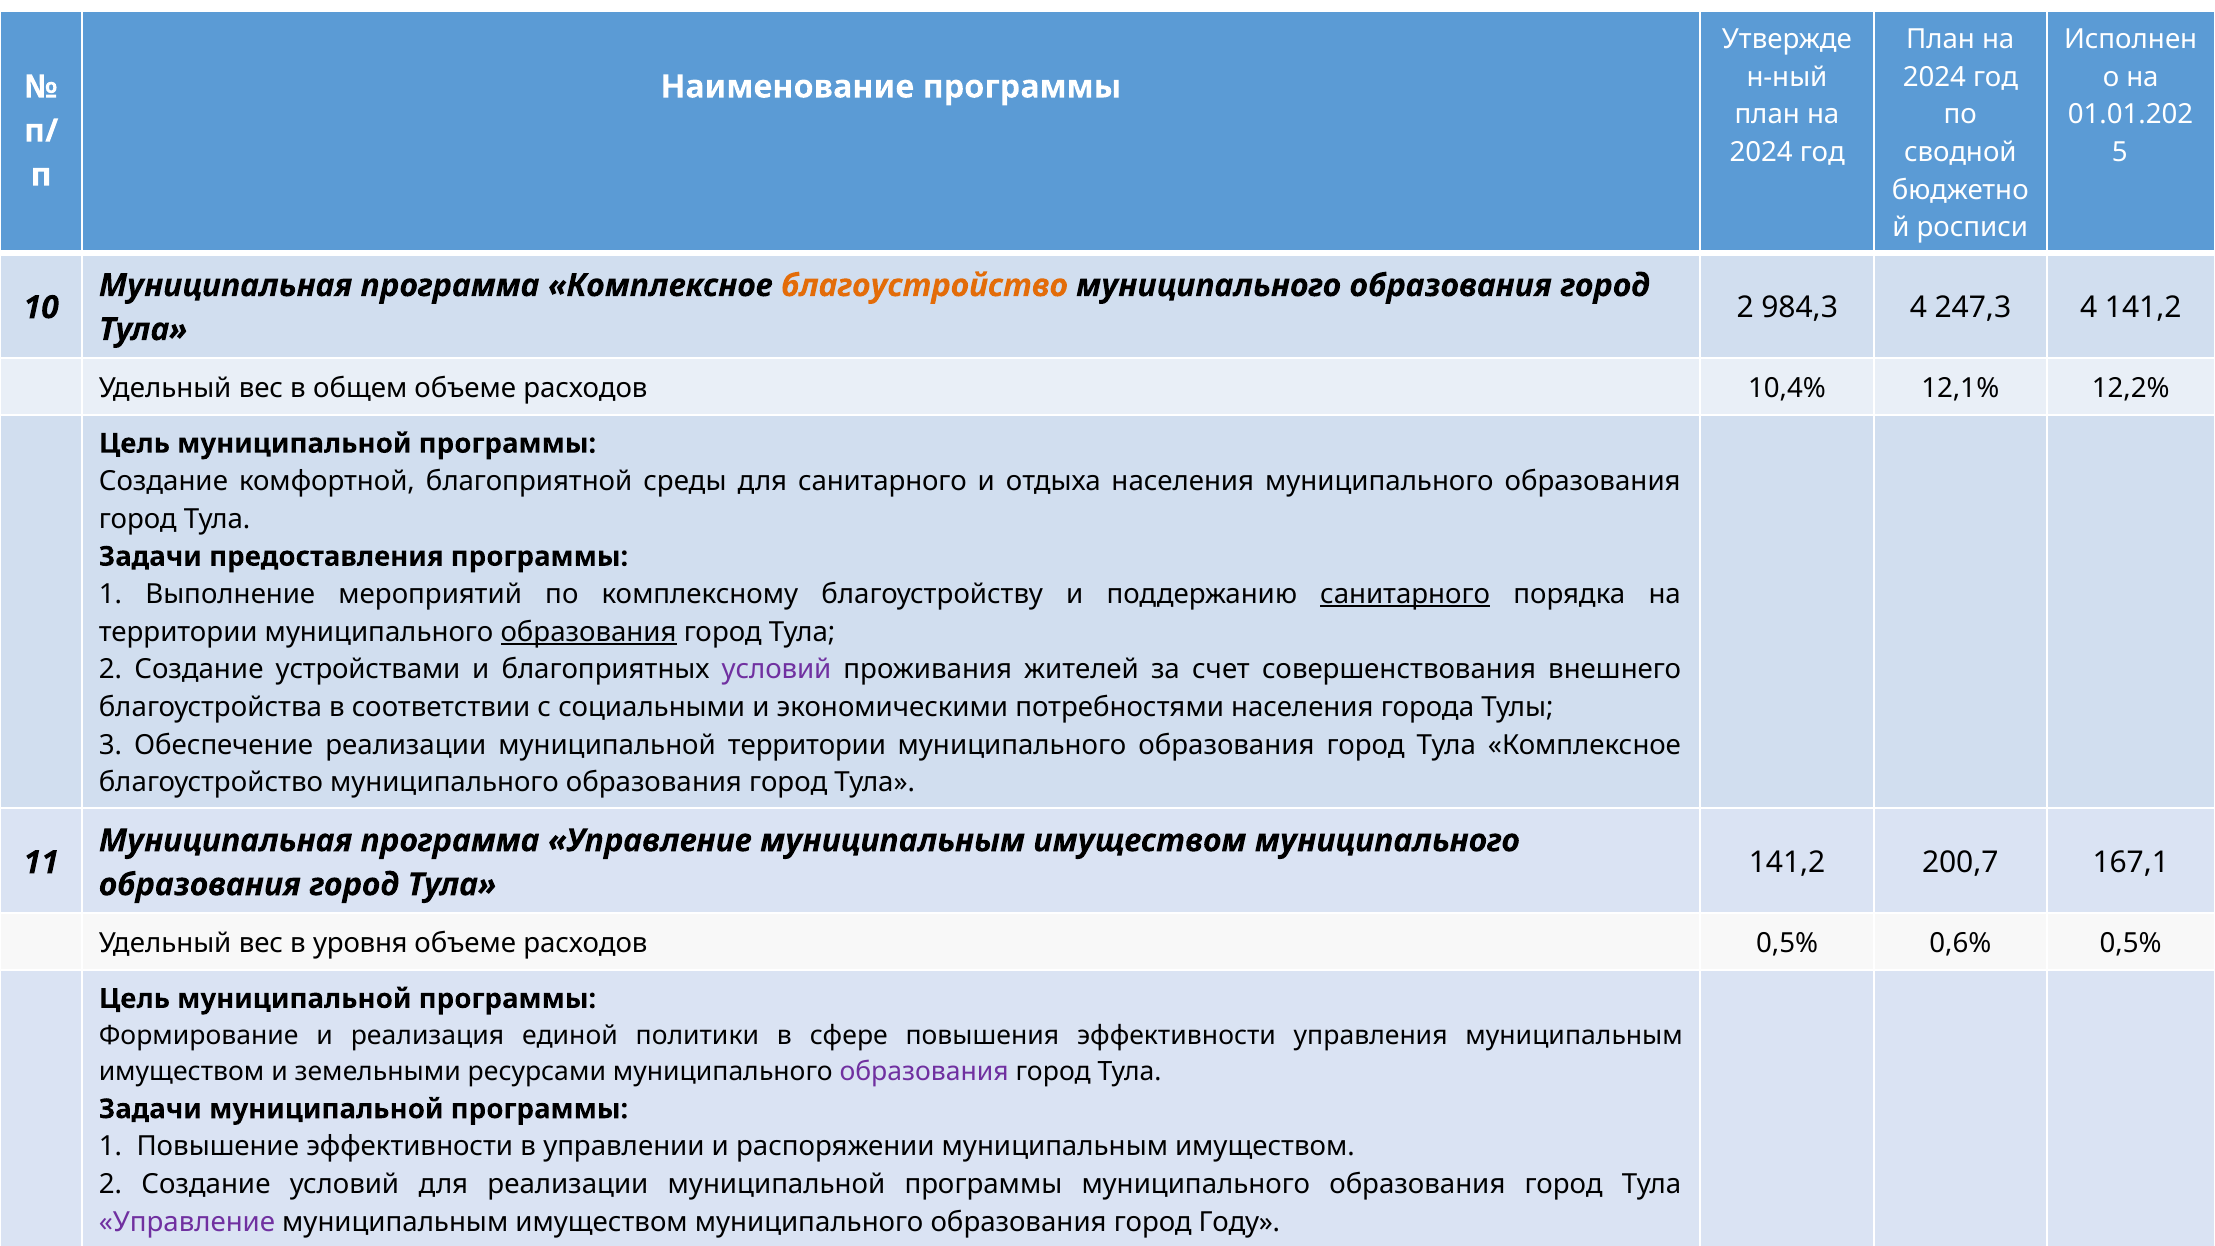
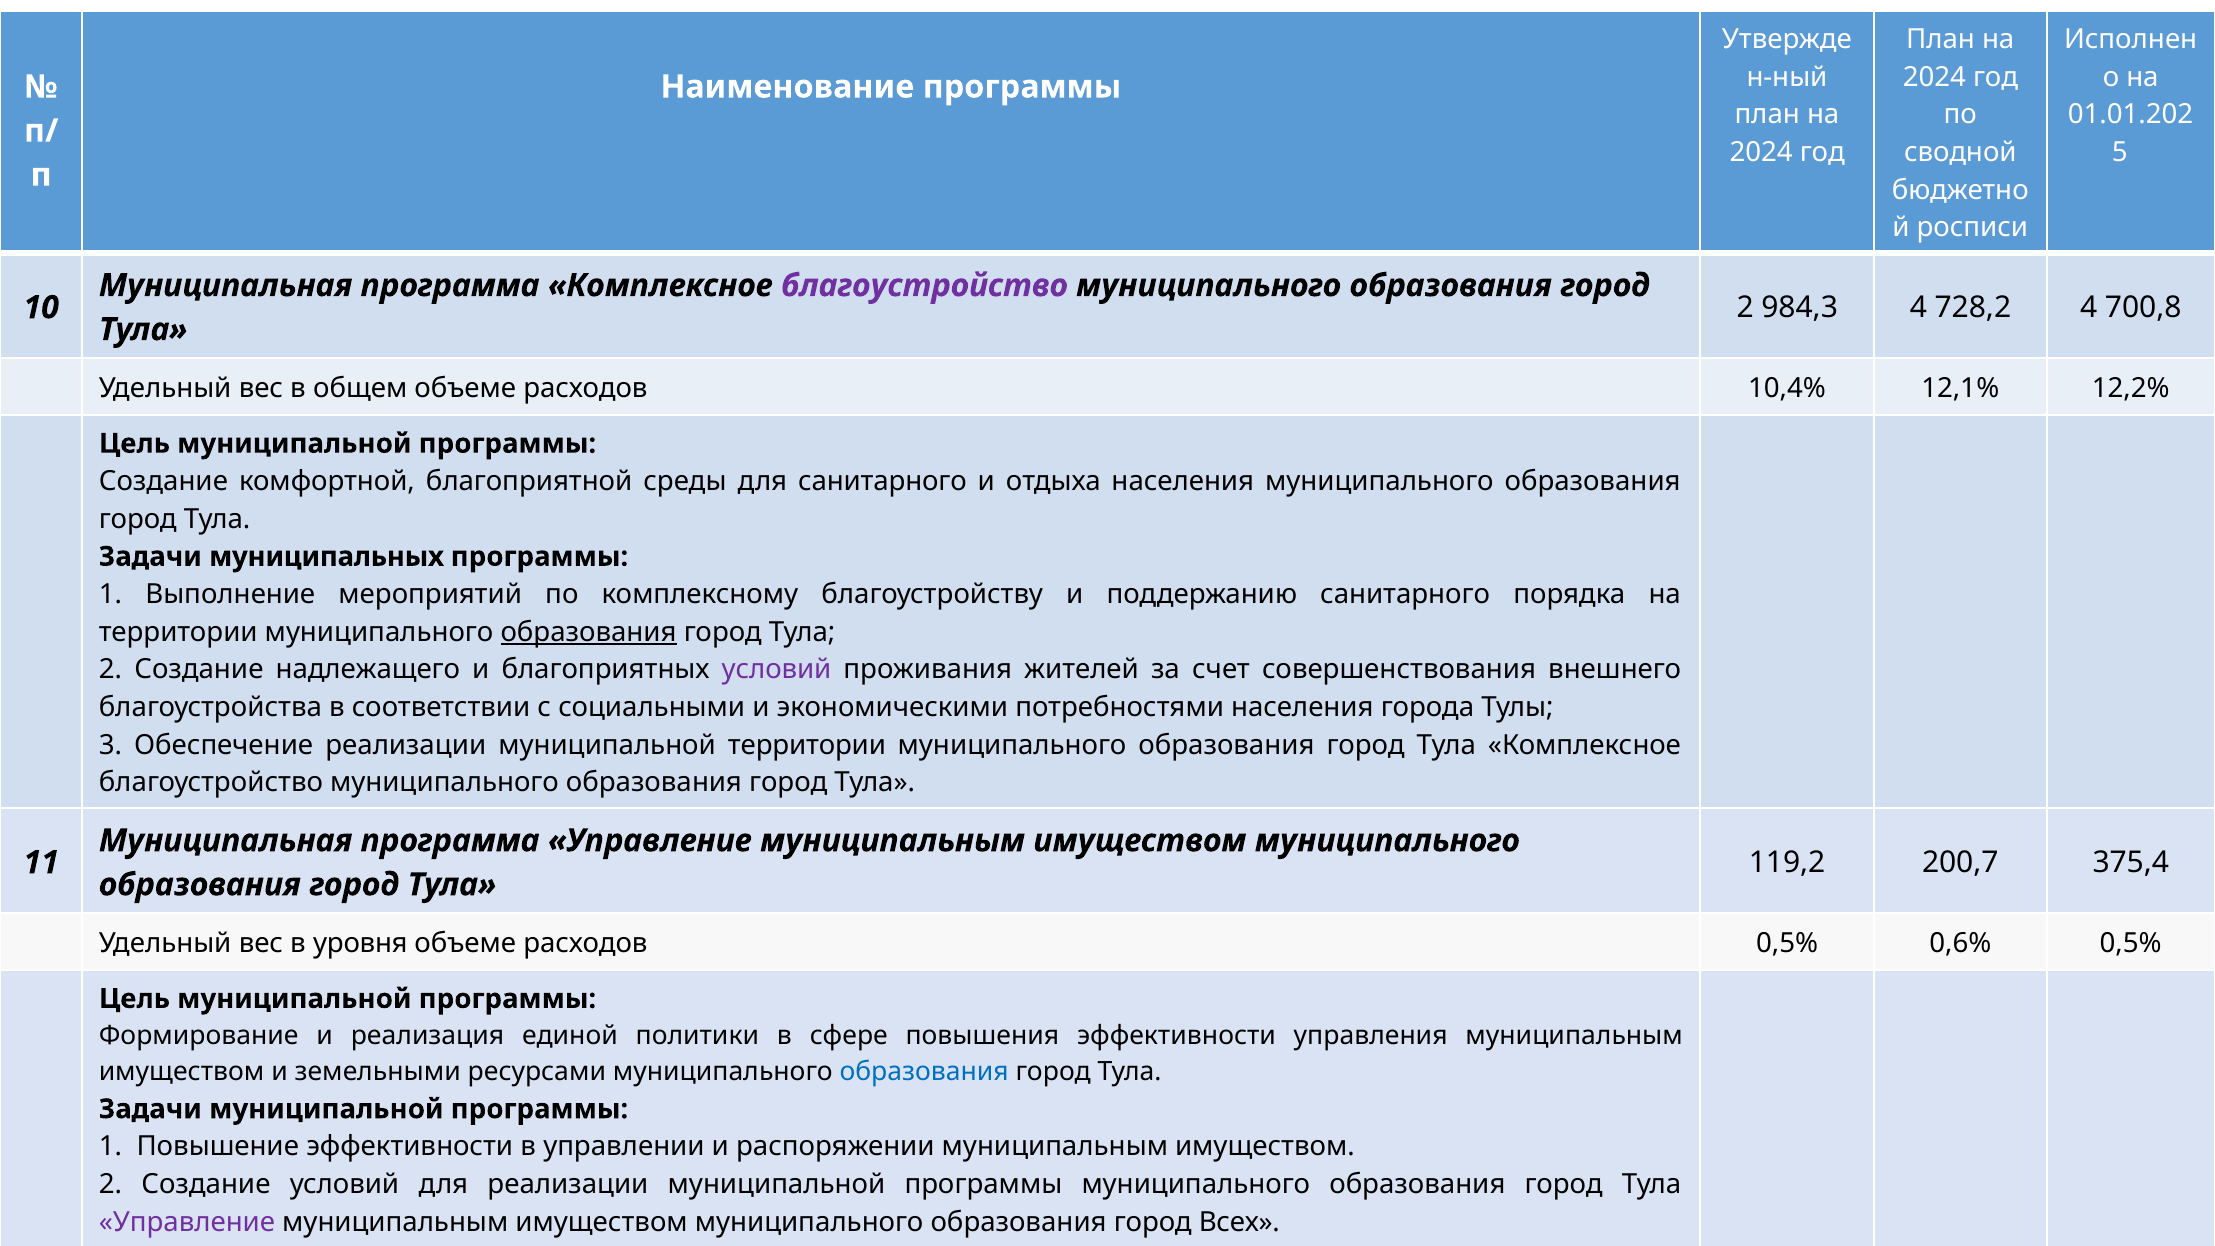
благоустройство at (925, 286) colour: orange -> purple
247,3: 247,3 -> 728,2
4 141,2: 141,2 -> 700,8
предоставления: предоставления -> муниципальных
санитарного at (1405, 594) underline: present -> none
устройствами: устройствами -> надлежащего
141,2 at (1787, 862): 141,2 -> 119,2
167,1: 167,1 -> 375,4
образования at (924, 1072) colour: purple -> blue
Году: Году -> Всех
